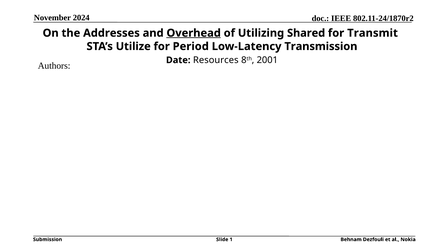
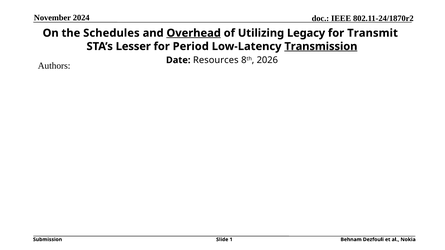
Addresses: Addresses -> Schedules
Shared: Shared -> Legacy
Utilize: Utilize -> Lesser
Transmission underline: none -> present
2001: 2001 -> 2026
